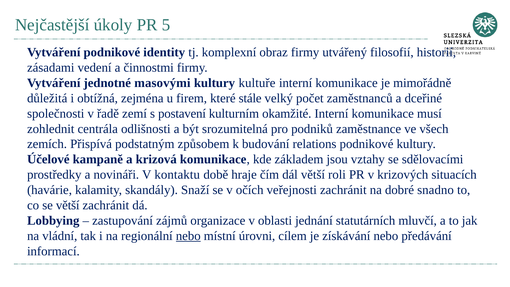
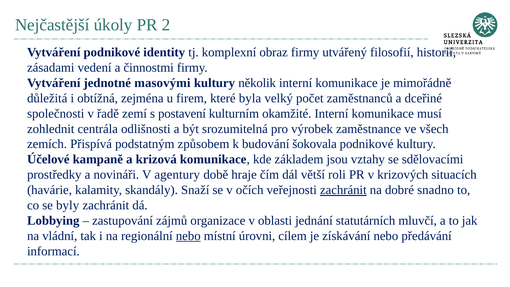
5: 5 -> 2
kultuře: kultuře -> několik
stále: stále -> byla
podniků: podniků -> výrobek
relations: relations -> šokovala
kontaktu: kontaktu -> agentury
zachránit at (343, 190) underline: none -> present
se větší: větší -> byly
